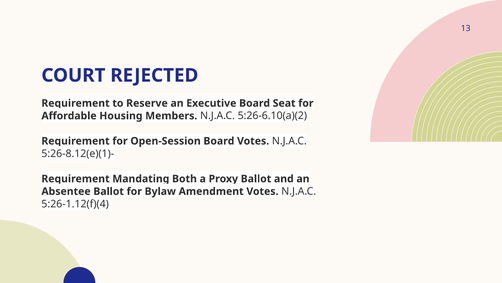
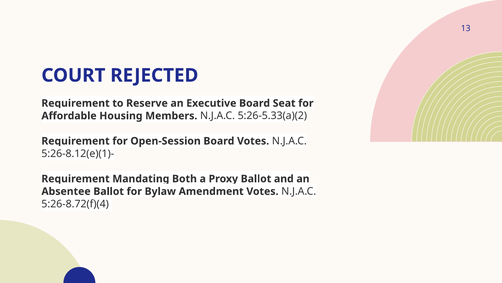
5:26-6.10(a)(2: 5:26-6.10(a)(2 -> 5:26-5.33(a)(2
5:26-1.12(f)(4: 5:26-1.12(f)(4 -> 5:26-8.72(f)(4
